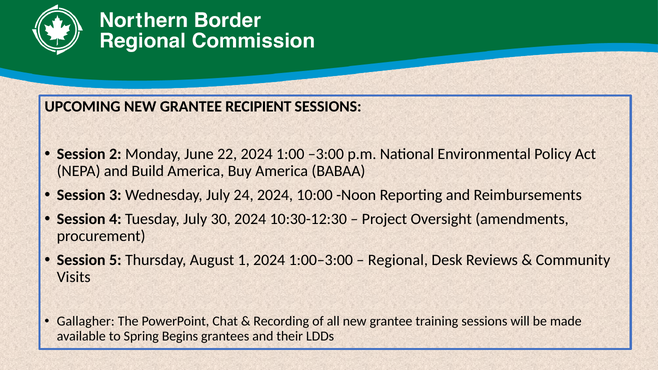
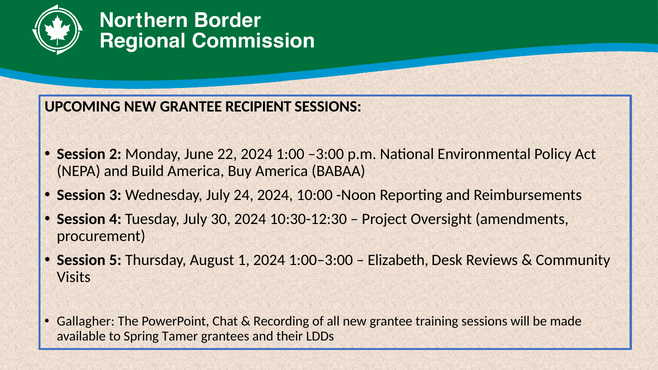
Regional: Regional -> Elizabeth
Begins: Begins -> Tamer
